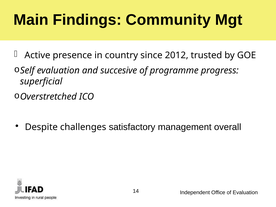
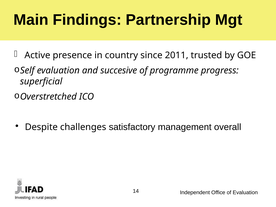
Community: Community -> Partnership
2012: 2012 -> 2011
